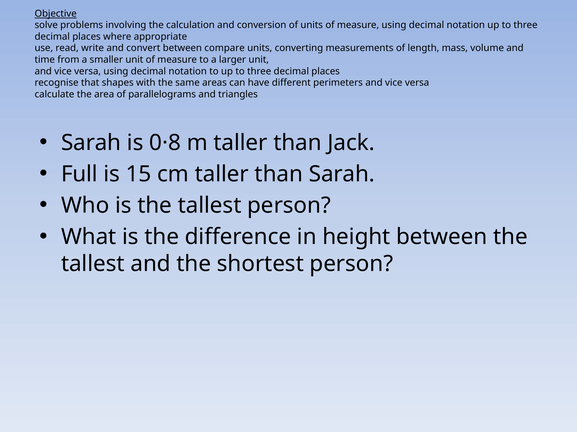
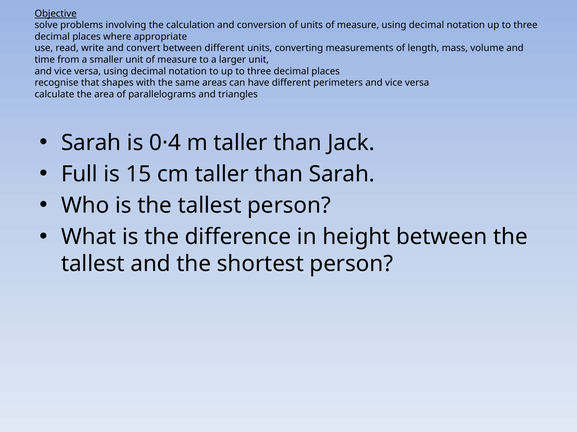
between compare: compare -> different
0·8: 0·8 -> 0·4
